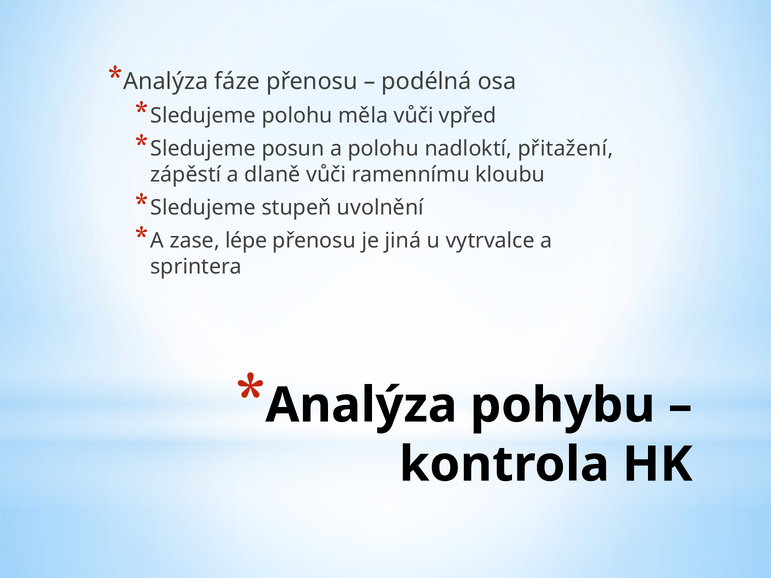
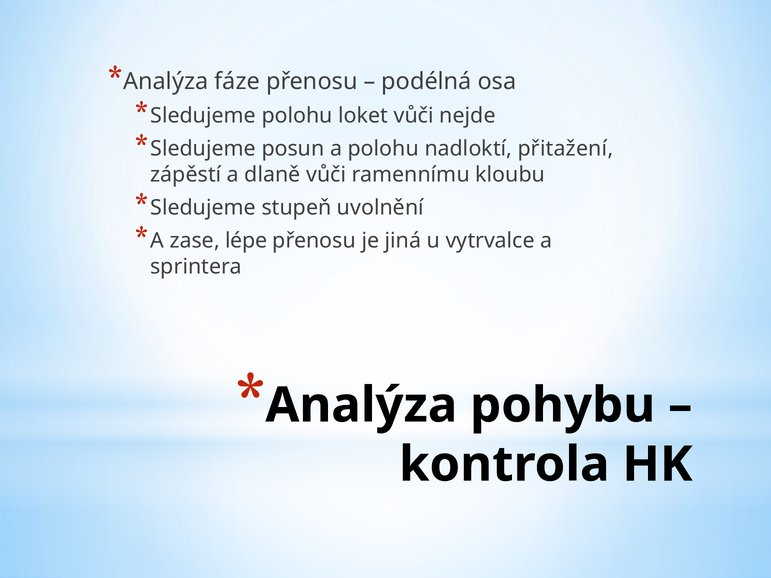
měla: měla -> loket
vpřed: vpřed -> nejde
